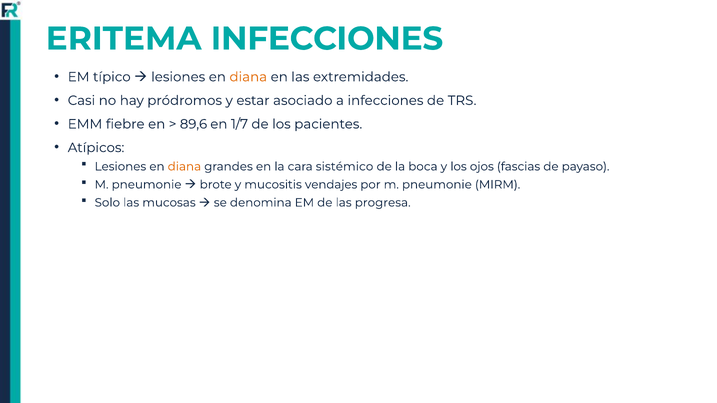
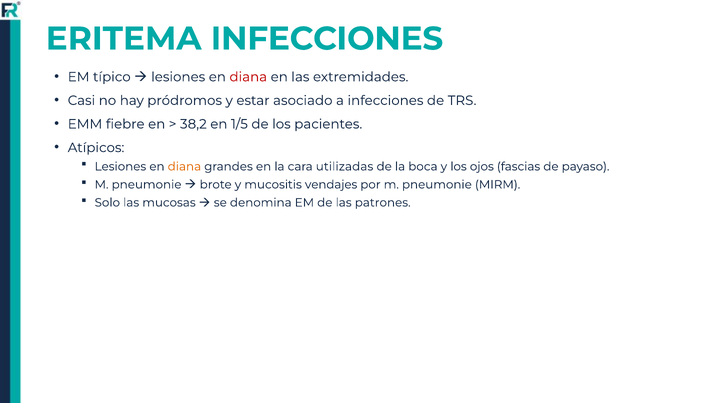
diana at (248, 77) colour: orange -> red
89,6: 89,6 -> 38,2
1/7: 1/7 -> 1/5
sistémico: sistémico -> utilizadas
progresa: progresa -> patrones
